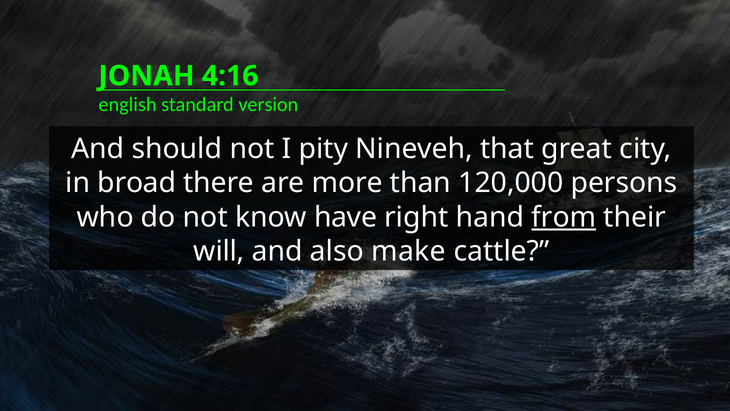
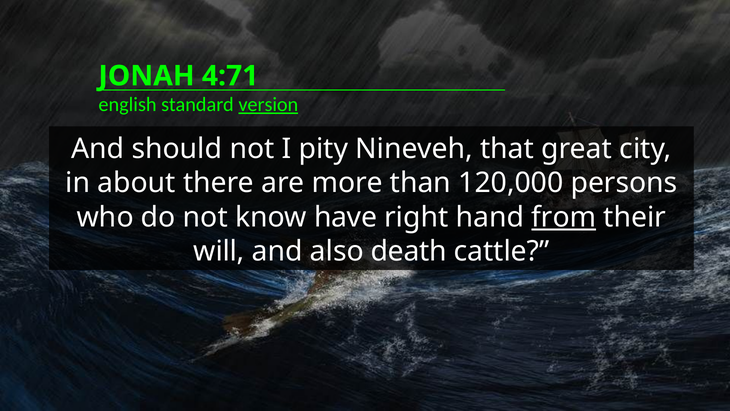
4:16: 4:16 -> 4:71
version underline: none -> present
broad: broad -> about
make: make -> death
